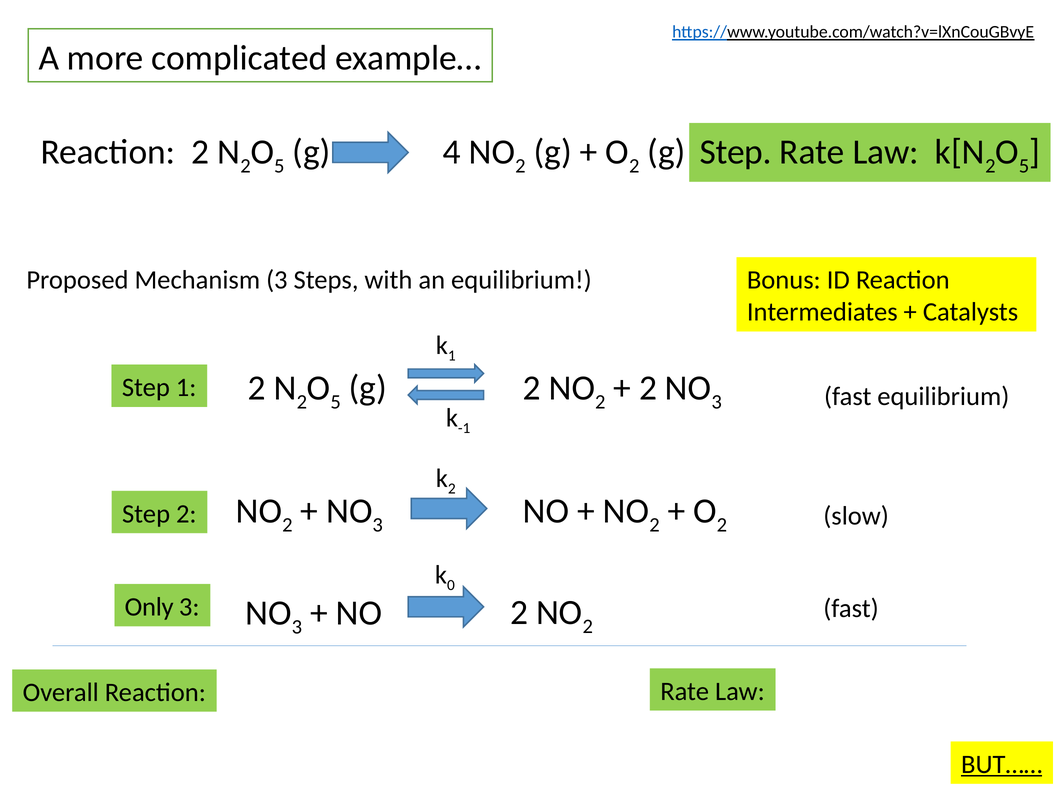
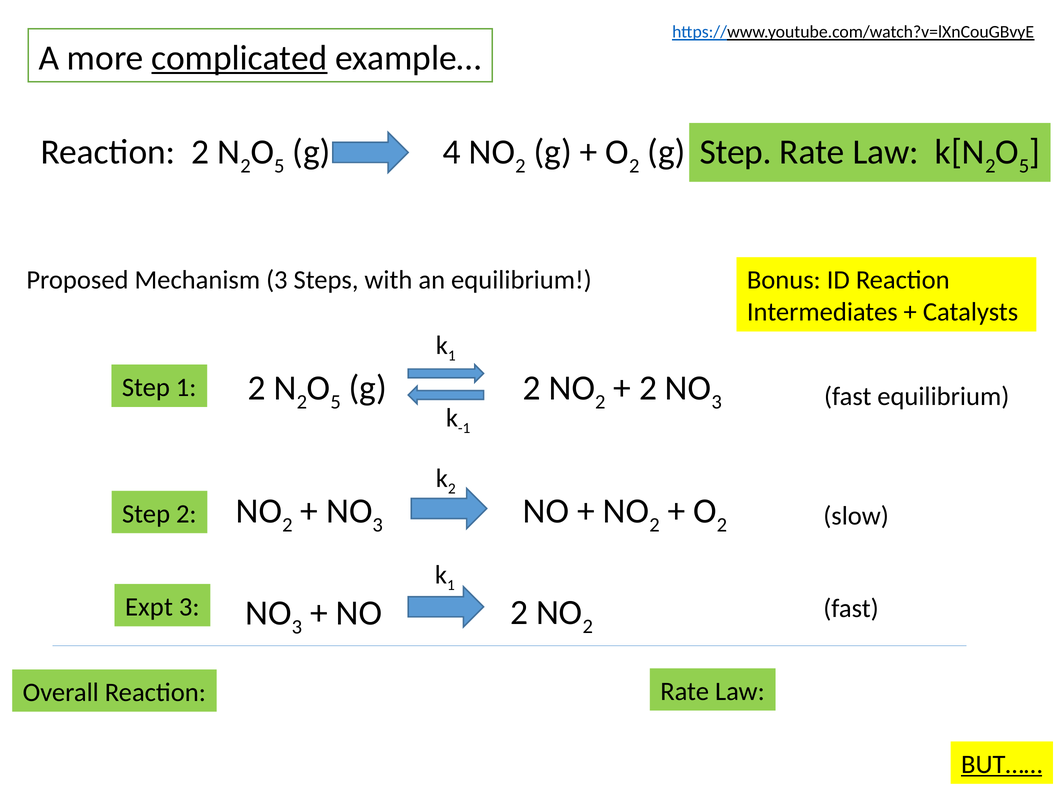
complicated underline: none -> present
0 at (451, 585): 0 -> 1
Only: Only -> Expt
